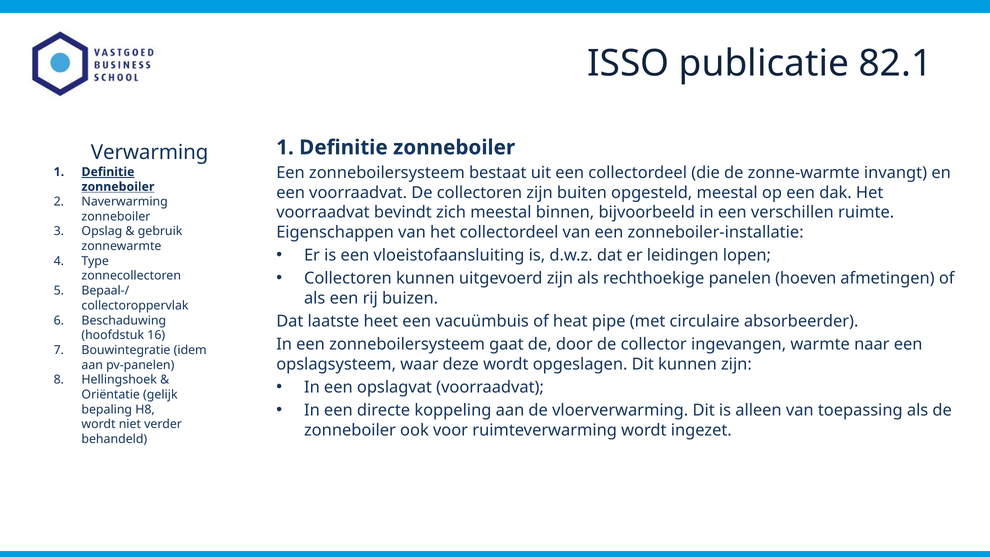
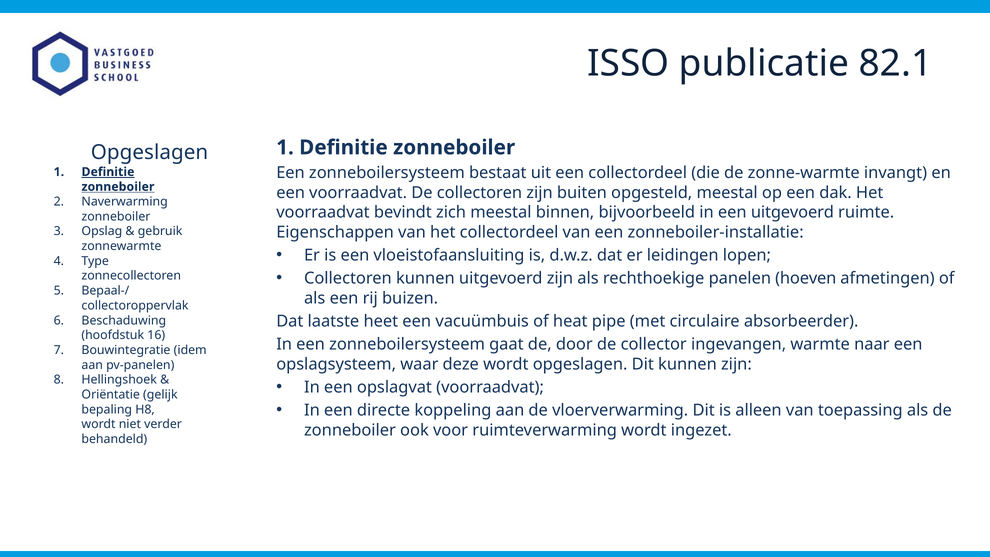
Verwarming at (150, 153): Verwarming -> Opgeslagen
een verschillen: verschillen -> uitgevoerd
